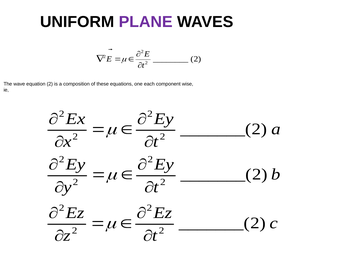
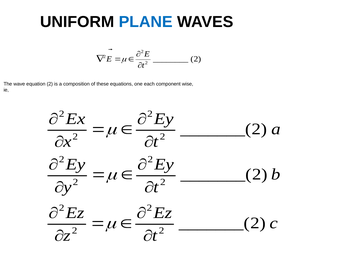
PLANE colour: purple -> blue
